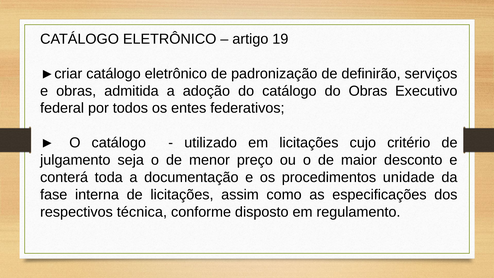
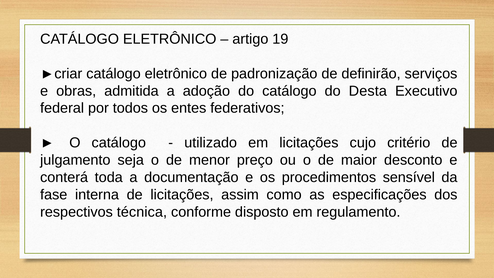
do Obras: Obras -> Desta
unidade: unidade -> sensível
